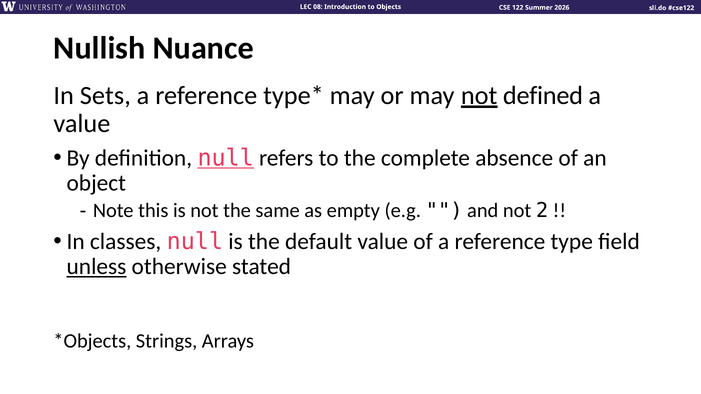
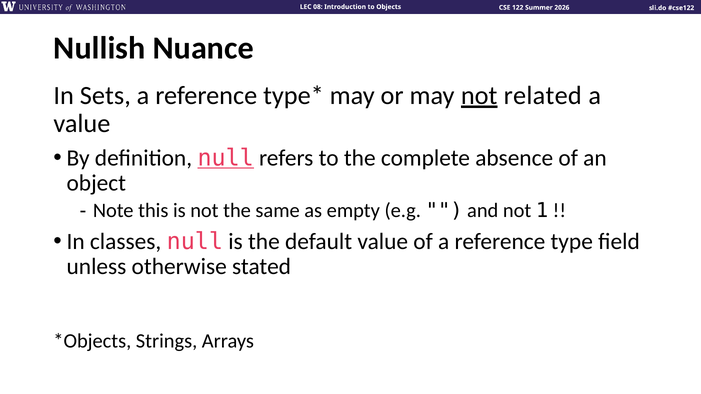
defined: defined -> related
2: 2 -> 1
unless underline: present -> none
